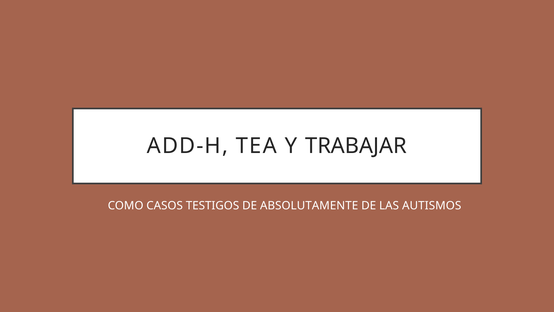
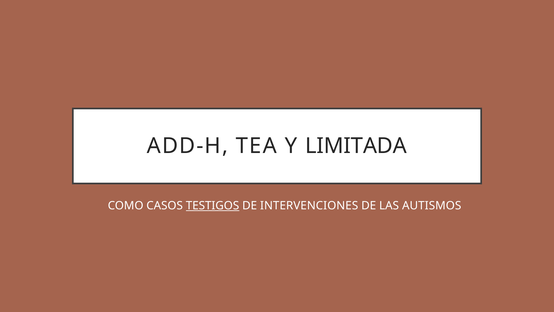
TRABAJAR: TRABAJAR -> LIMITADA
TESTIGOS underline: none -> present
ABSOLUTAMENTE: ABSOLUTAMENTE -> INTERVENCIONES
